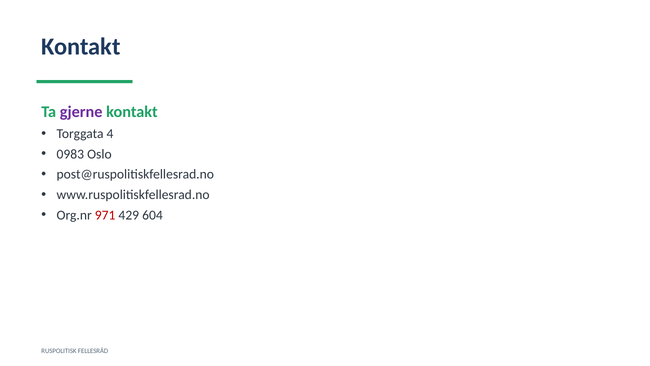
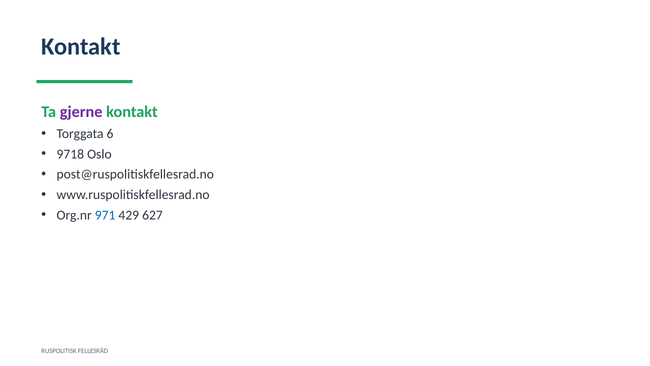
4: 4 -> 6
0983: 0983 -> 9718
971 colour: red -> blue
604: 604 -> 627
